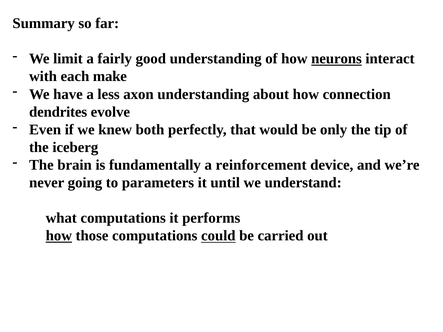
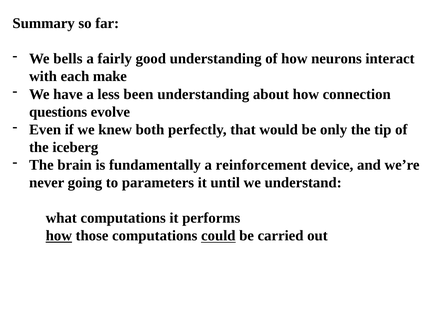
limit: limit -> bells
neurons underline: present -> none
axon: axon -> been
dendrites: dendrites -> questions
